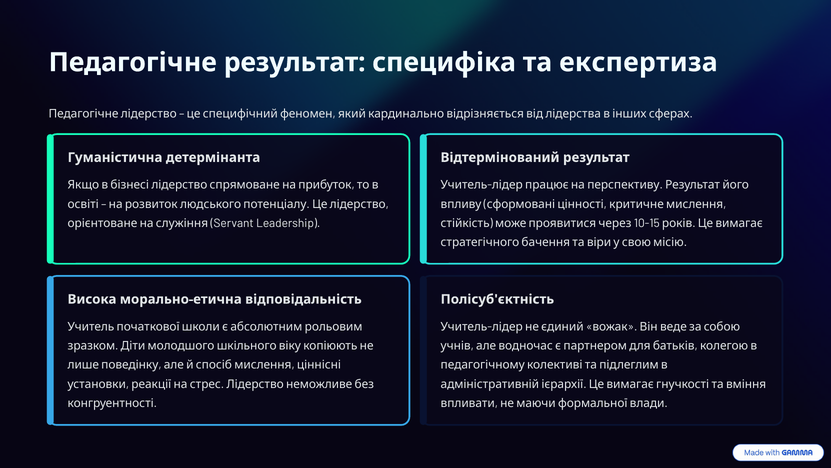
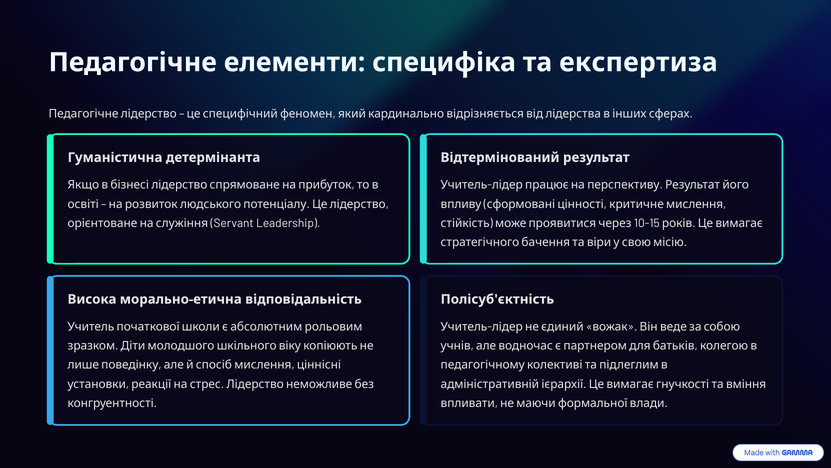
Педагогічне результат: результат -> елементи
